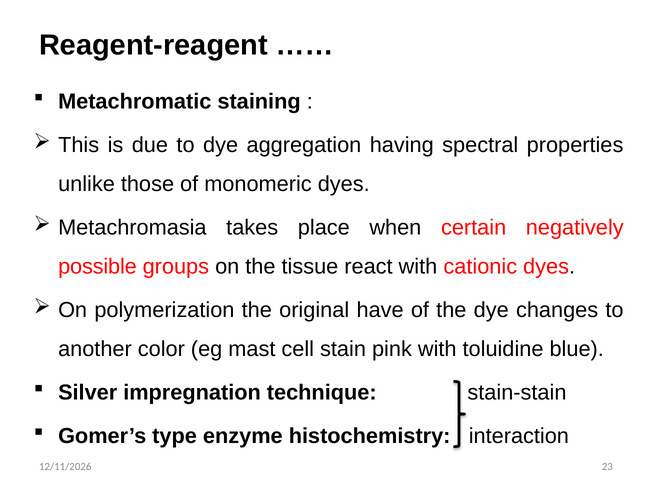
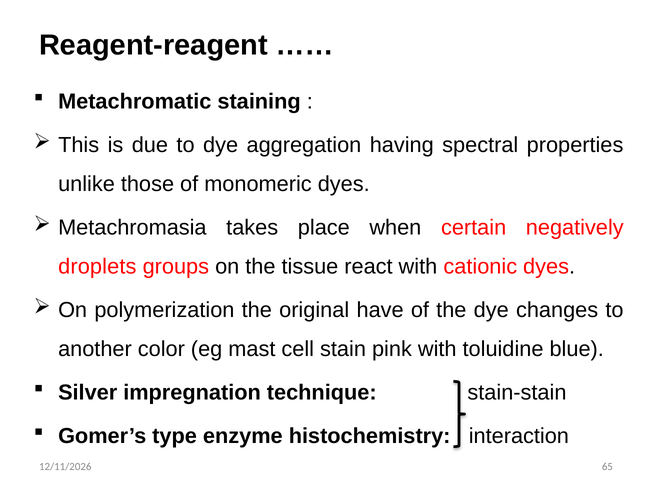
possible: possible -> droplets
23: 23 -> 65
